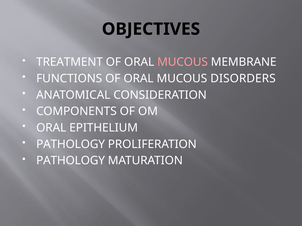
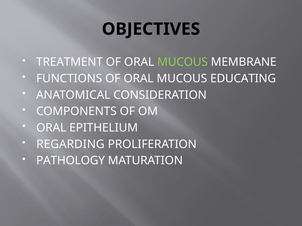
MUCOUS at (183, 62) colour: pink -> light green
DISORDERS: DISORDERS -> EDUCATING
PATHOLOGY at (71, 144): PATHOLOGY -> REGARDING
